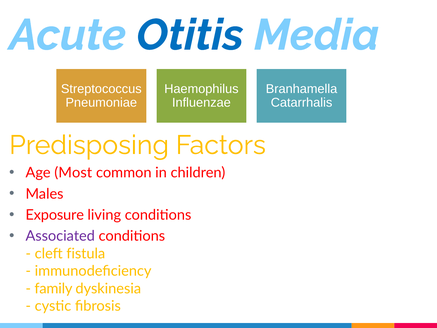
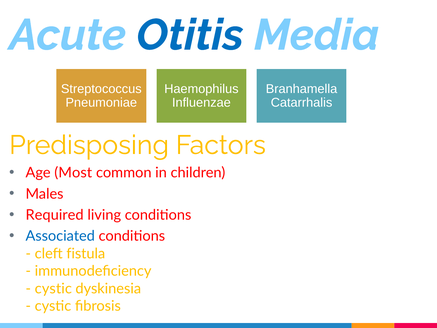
Exposure: Exposure -> Required
Associated colour: purple -> blue
family at (53, 288): family -> cystic
